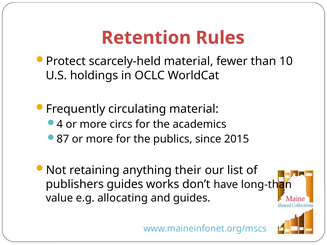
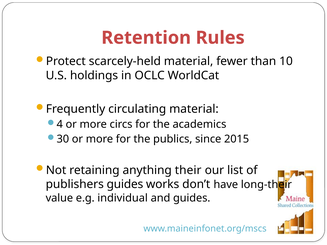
87: 87 -> 30
long-than: long-than -> long-their
allocating: allocating -> individual
